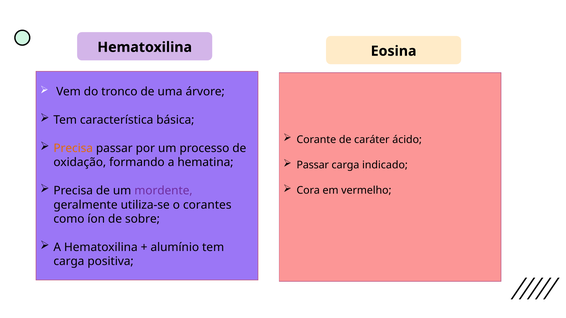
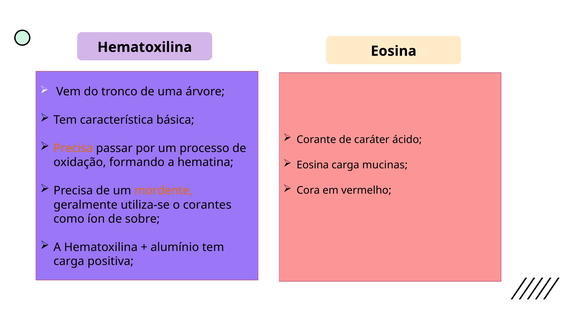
Passar at (313, 165): Passar -> Eosina
indicado: indicado -> mucinas
mordente colour: purple -> orange
